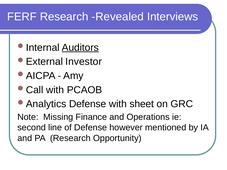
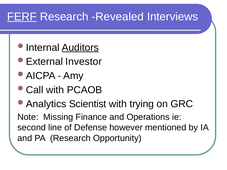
FERF underline: none -> present
Defense at (88, 104): Defense -> Scientist
sheet: sheet -> trying
